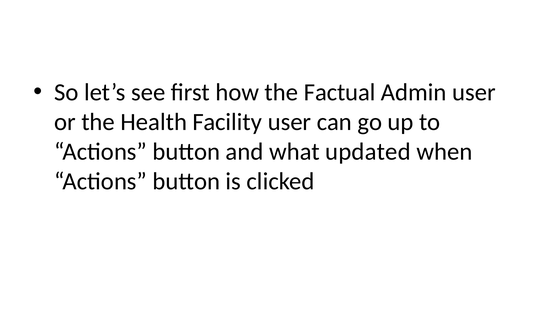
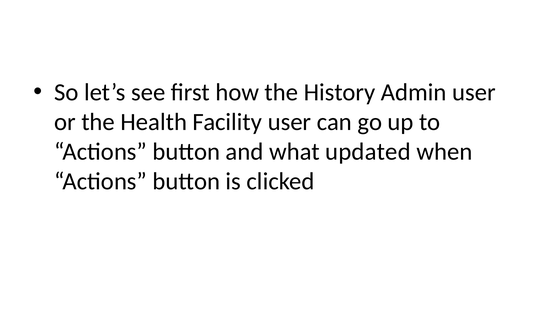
Factual: Factual -> History
